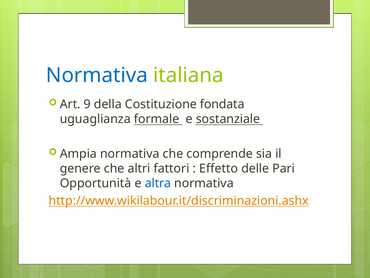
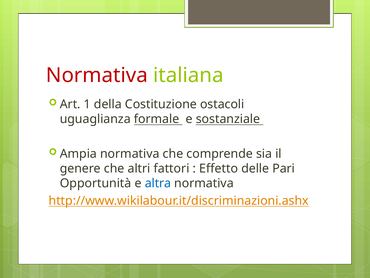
Normativa at (97, 75) colour: blue -> red
9: 9 -> 1
fondata: fondata -> ostacoli
